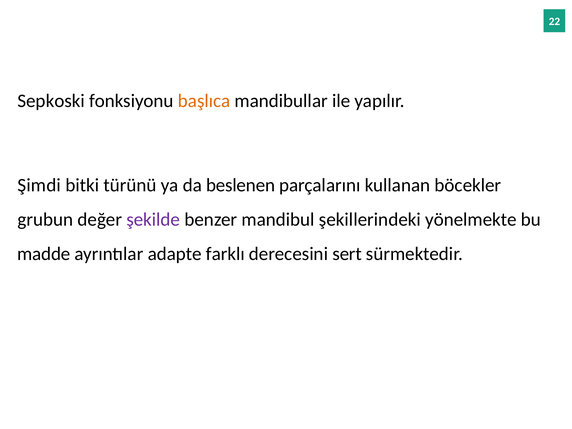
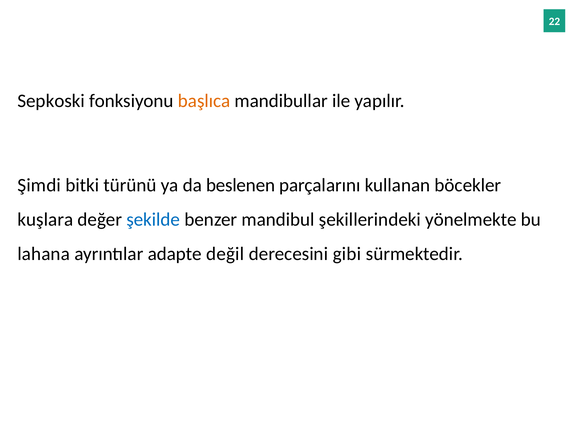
grubun: grubun -> kuşlara
şekilde colour: purple -> blue
madde: madde -> lahana
farklı: farklı -> değil
sert: sert -> gibi
